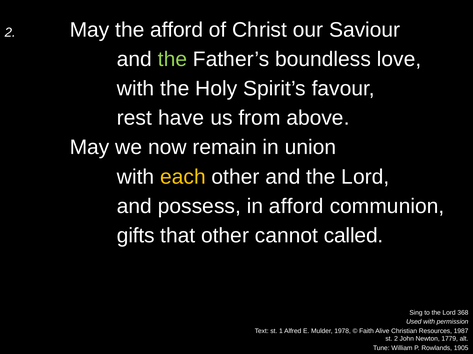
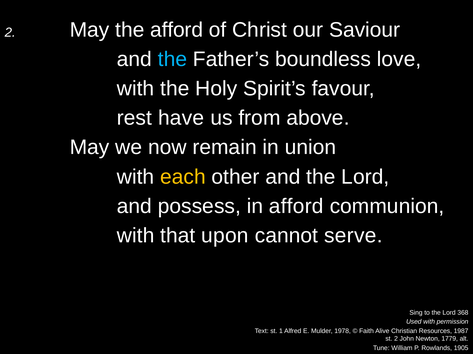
the at (172, 59) colour: light green -> light blue
gifts at (136, 236): gifts -> with
that other: other -> upon
called: called -> serve
